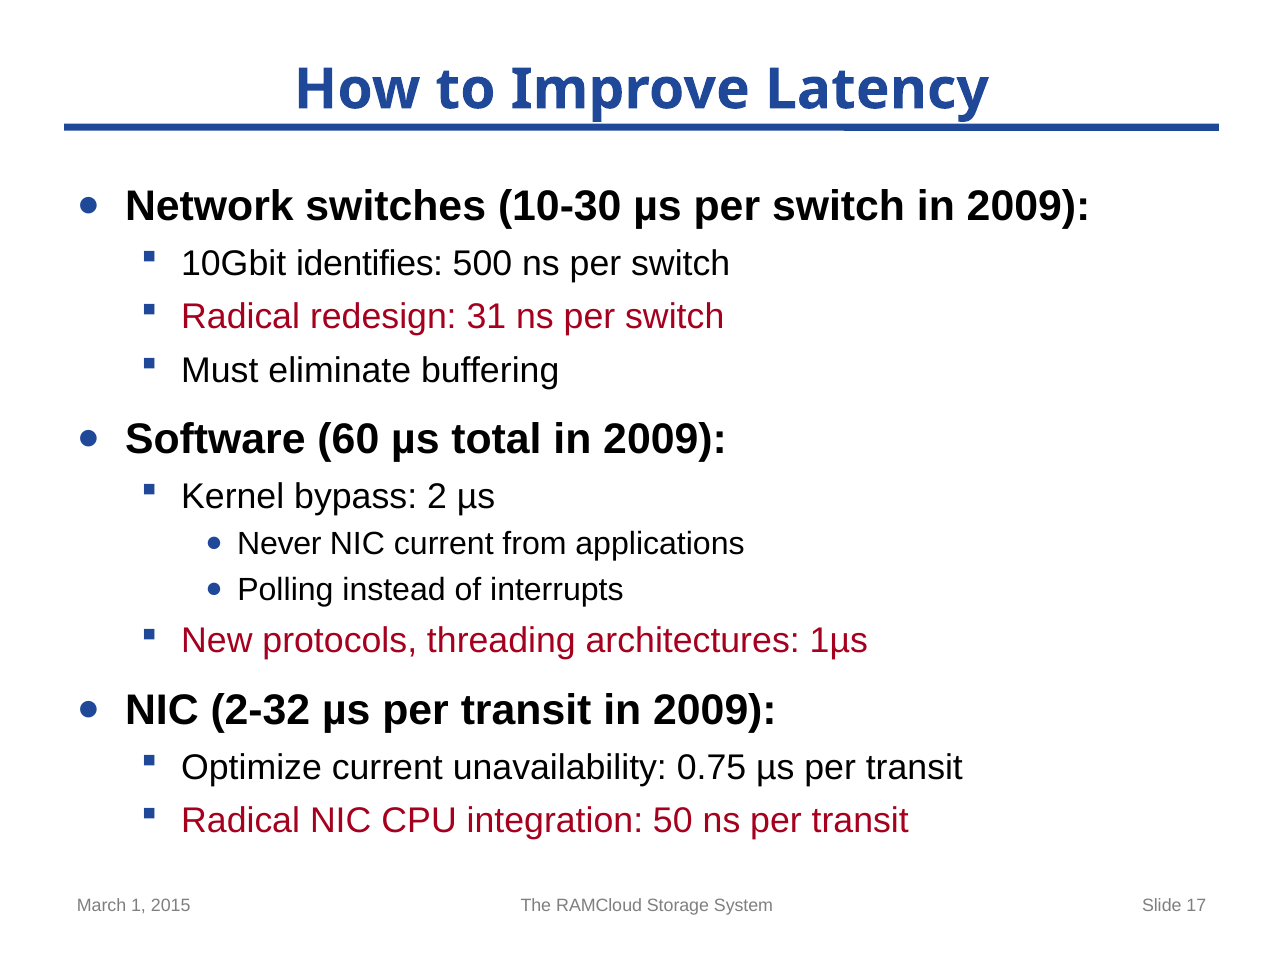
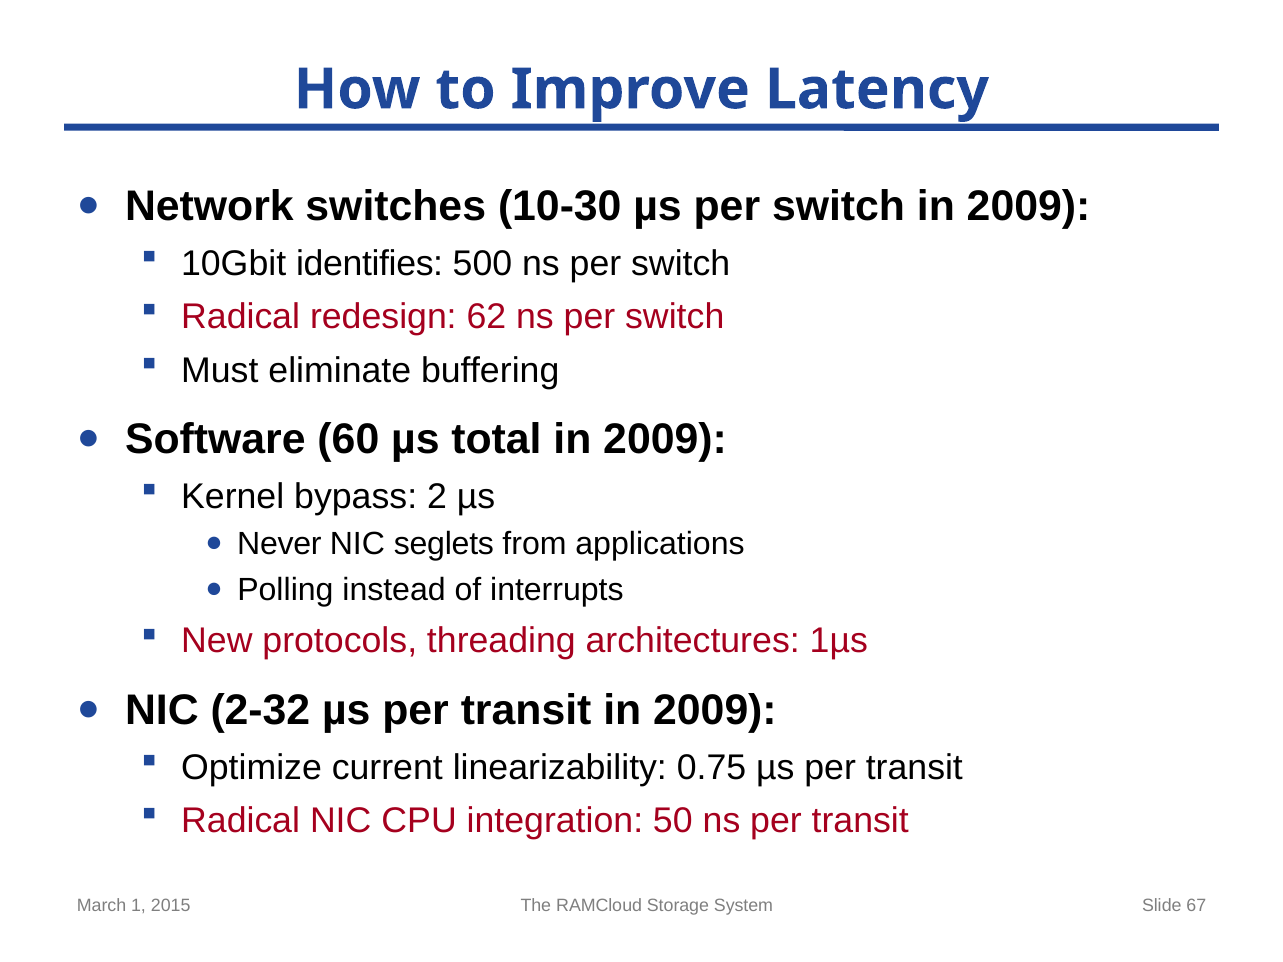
31: 31 -> 62
NIC current: current -> seglets
unavailability: unavailability -> linearizability
17: 17 -> 67
